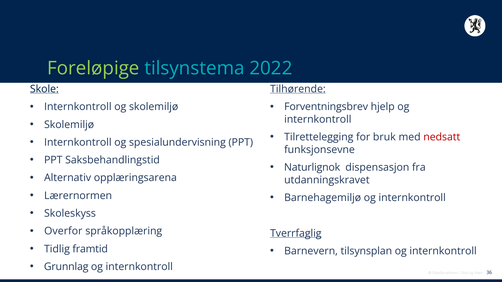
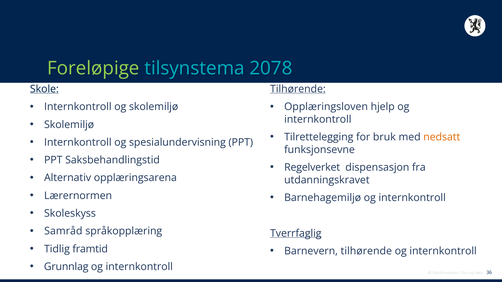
2022: 2022 -> 2078
Forventningsbrev: Forventningsbrev -> Opplæringsloven
nedsatt colour: red -> orange
Naturlignok: Naturlignok -> Regelverket
Overfor: Overfor -> Samråd
Barnevern tilsynsplan: tilsynsplan -> tilhørende
